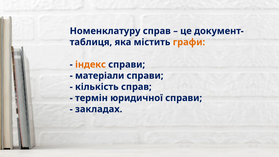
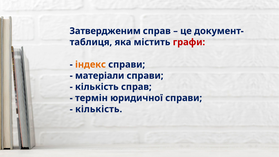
Номенклатуру: Номенклатуру -> Затвердженим
графи colour: orange -> red
закладах at (99, 109): закладах -> кількість
